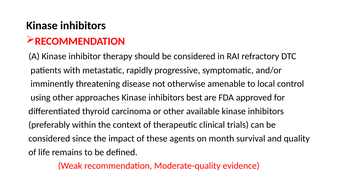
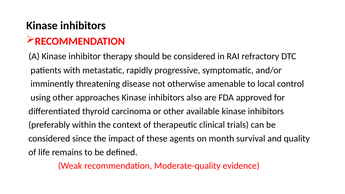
best: best -> also
